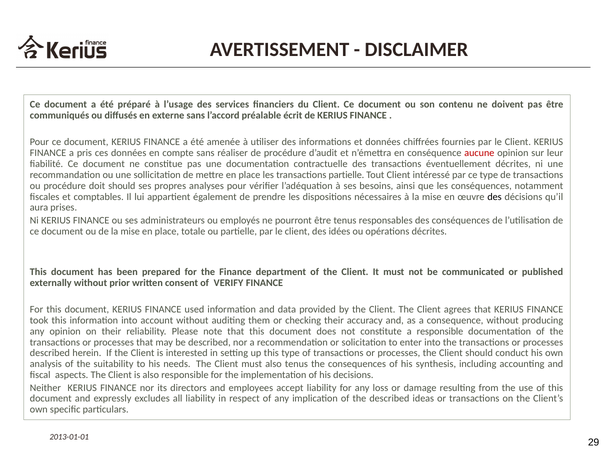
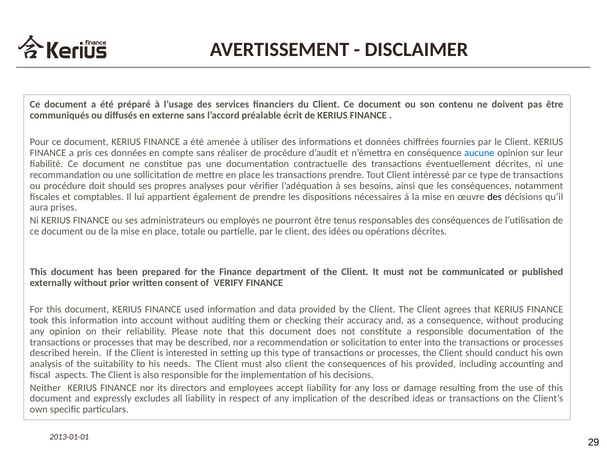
aucune colour: red -> blue
transactions partielle: partielle -> prendre
also tenus: tenus -> client
his synthesis: synthesis -> provided
